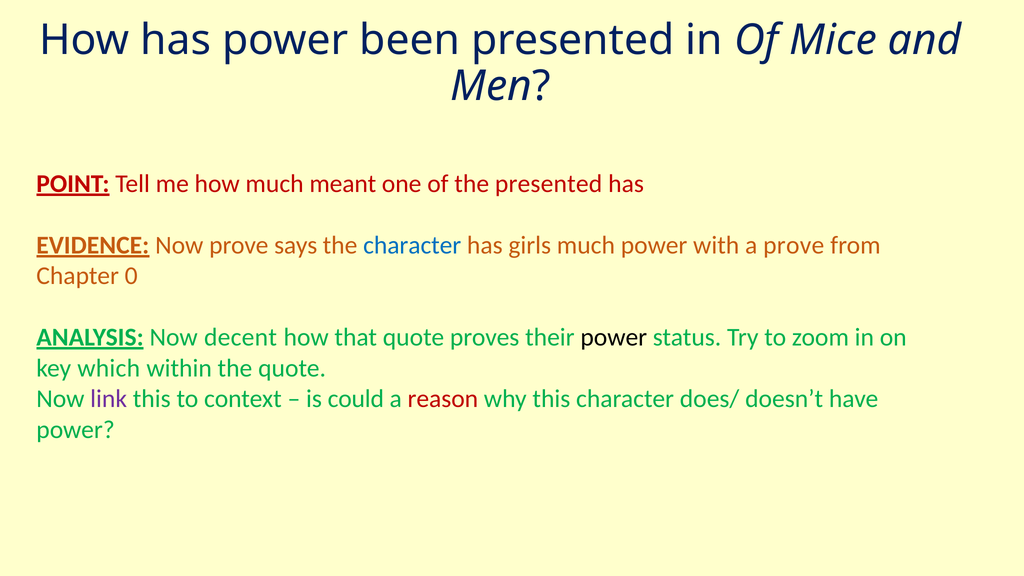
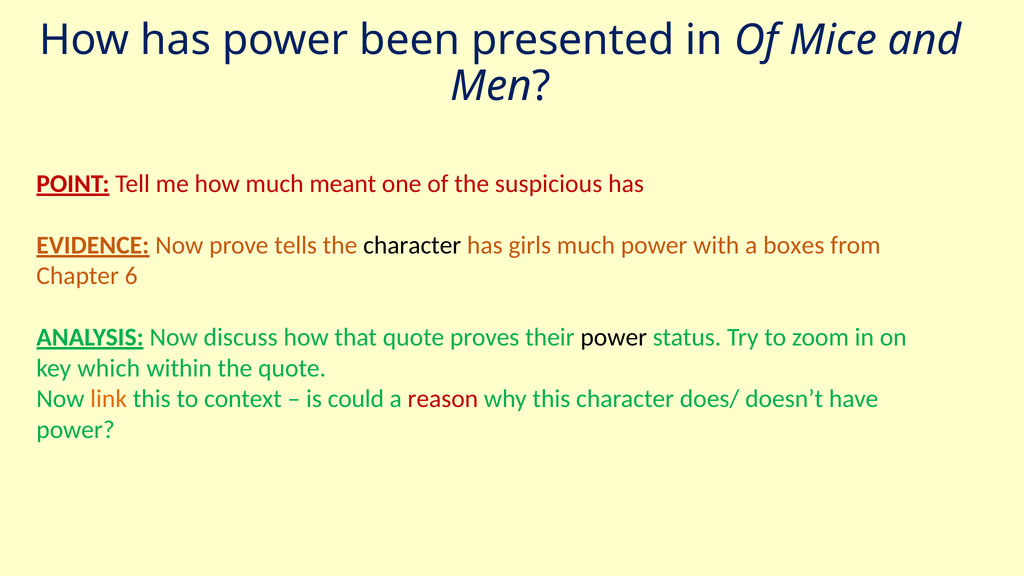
the presented: presented -> suspicious
says: says -> tells
character at (412, 245) colour: blue -> black
a prove: prove -> boxes
0: 0 -> 6
decent: decent -> discuss
link colour: purple -> orange
